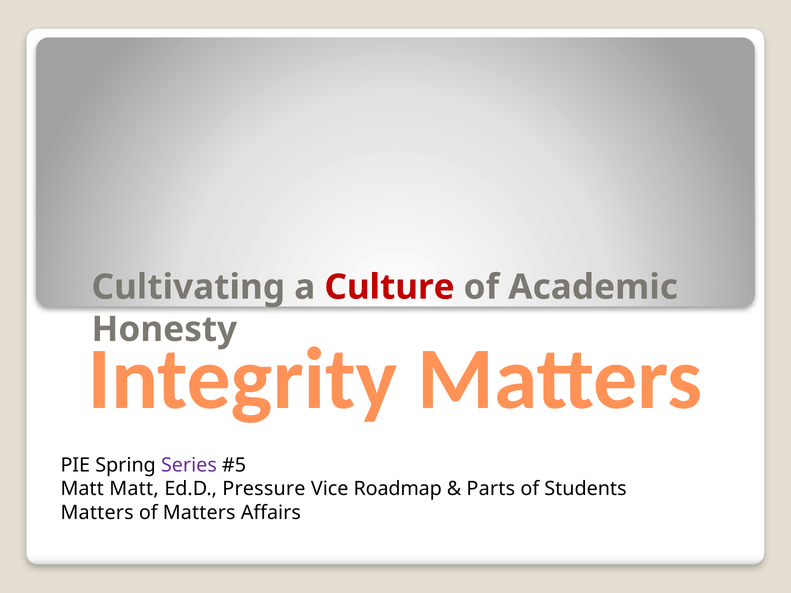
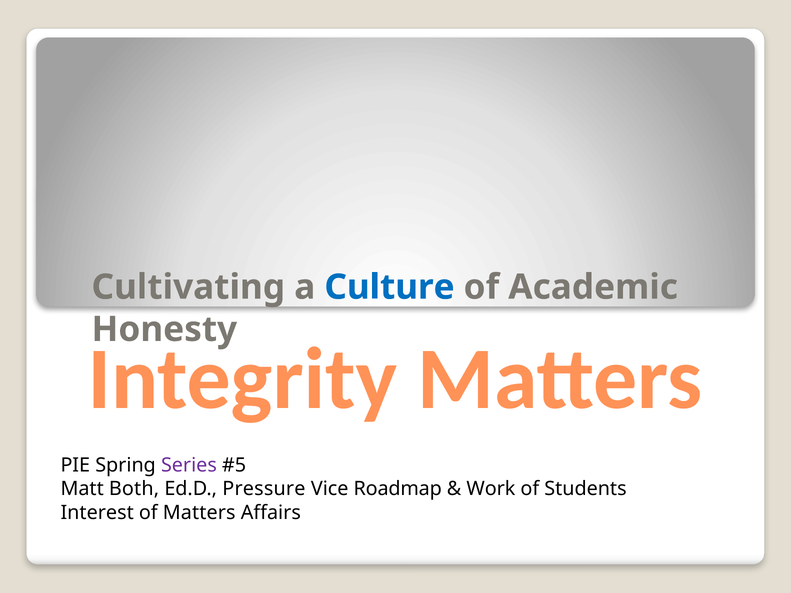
Culture colour: red -> blue
Matt Matt: Matt -> Both
Parts: Parts -> Work
Matters at (97, 513): Matters -> Interest
